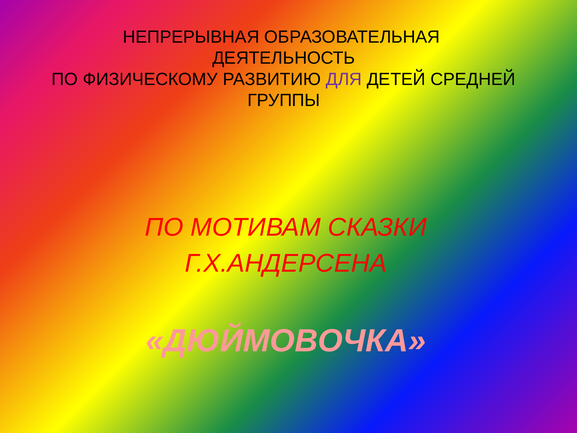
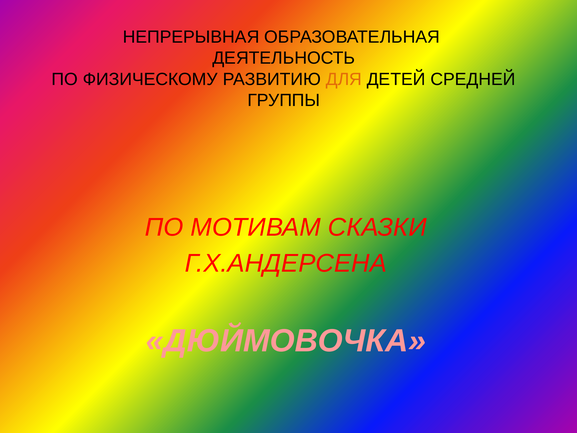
ДЛЯ colour: purple -> orange
